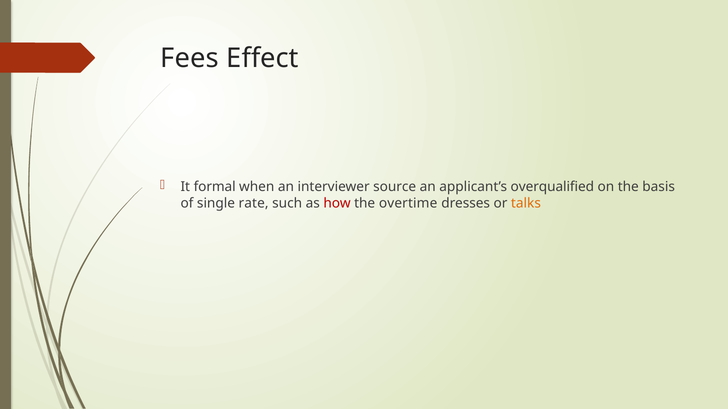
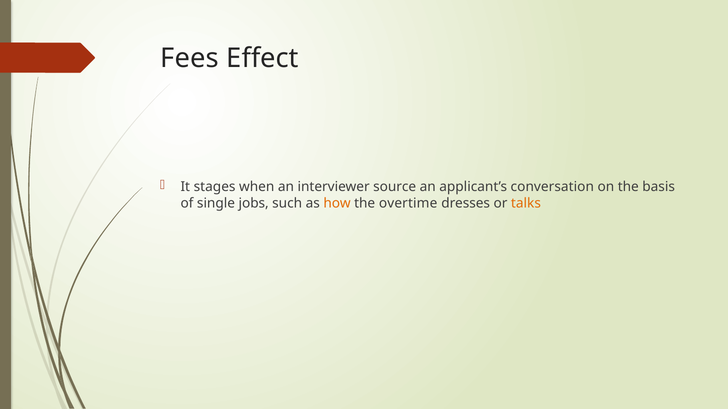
formal: formal -> stages
overqualified: overqualified -> conversation
rate: rate -> jobs
how colour: red -> orange
